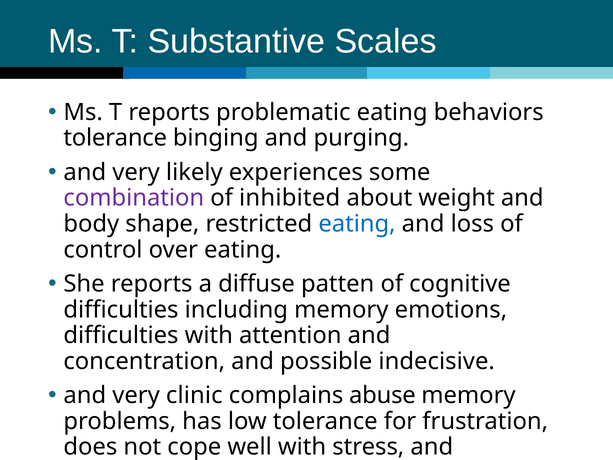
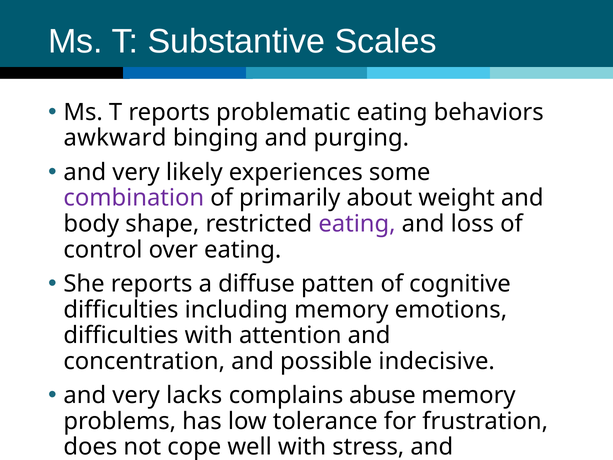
tolerance at (115, 138): tolerance -> awkward
inhibited: inhibited -> primarily
eating at (357, 224) colour: blue -> purple
clinic: clinic -> lacks
